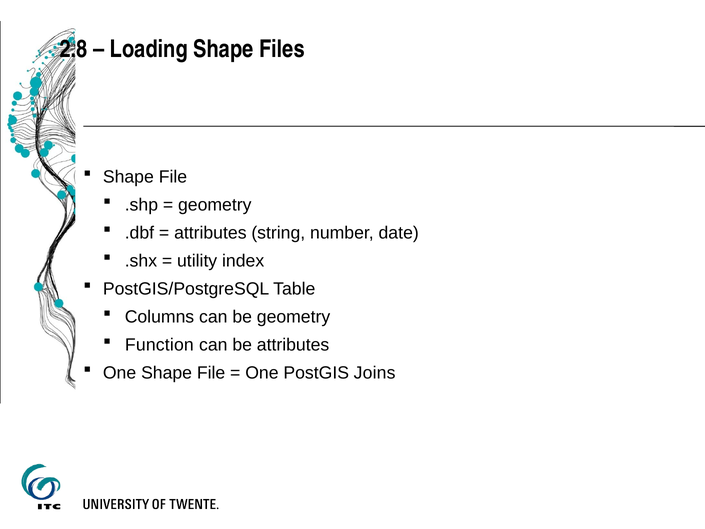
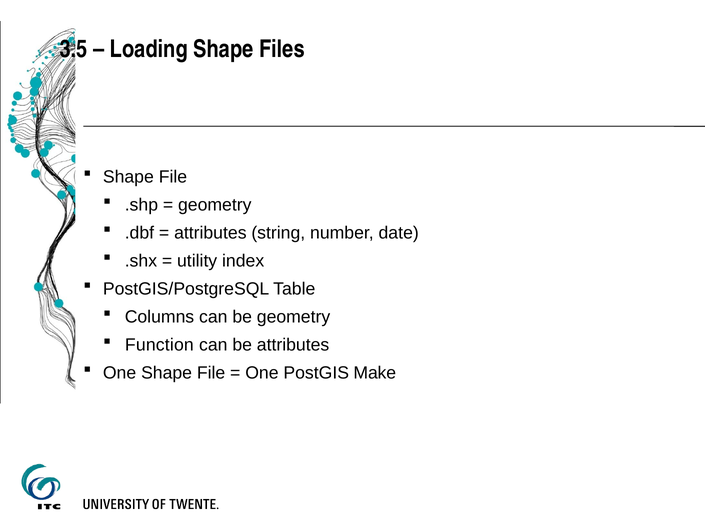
2.8: 2.8 -> 3.5
Joins: Joins -> Make
